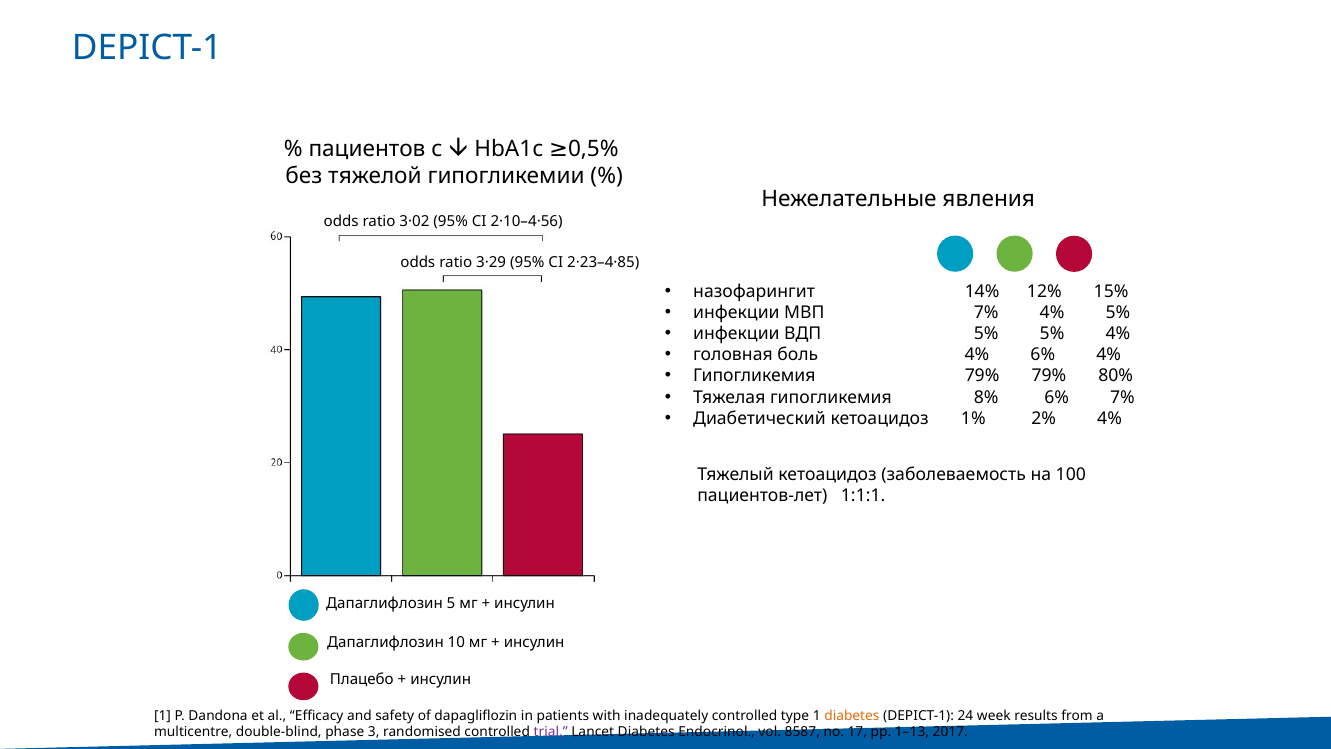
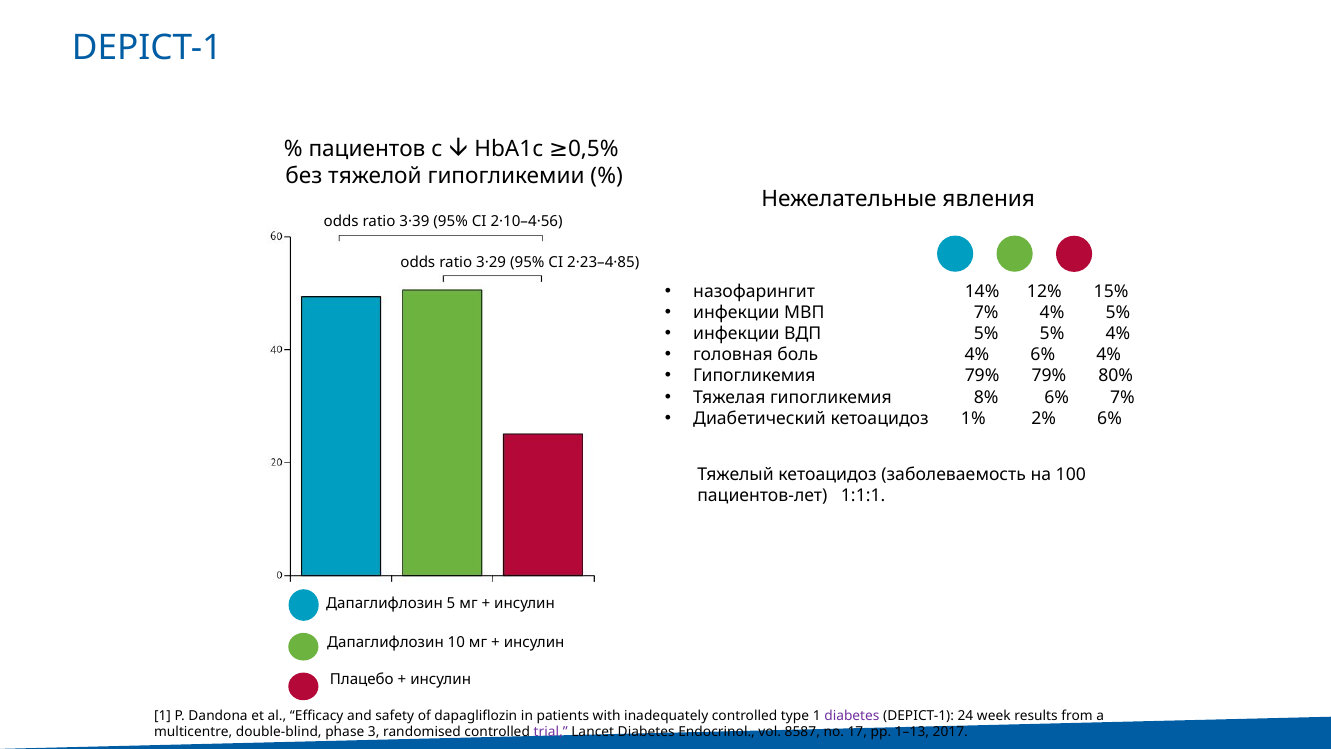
3·02: 3·02 -> 3·39
2% 4%: 4% -> 6%
diabetes at (852, 715) colour: orange -> purple
